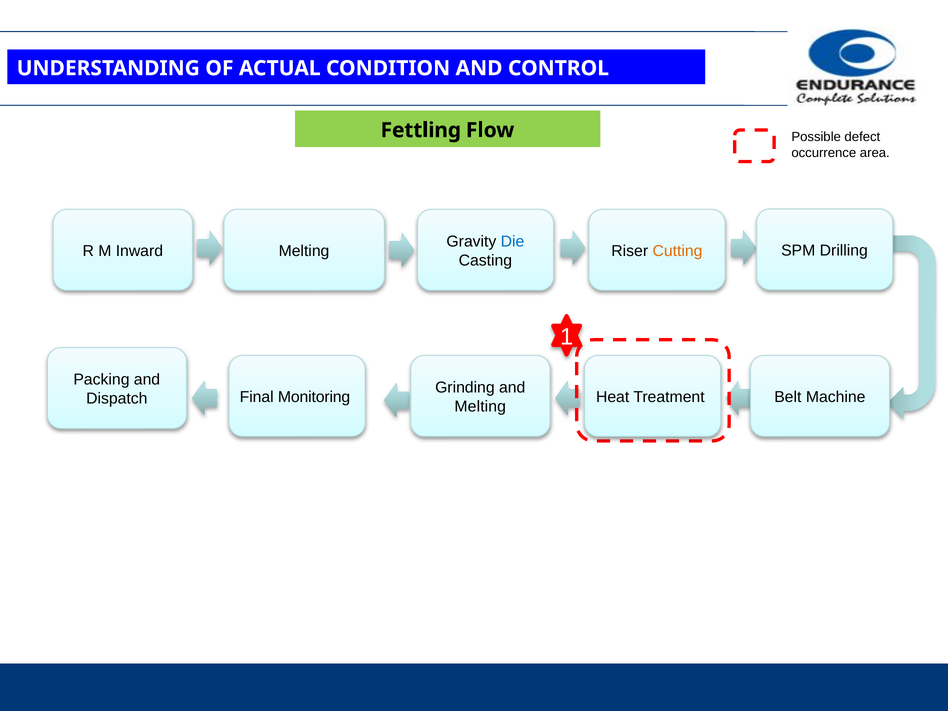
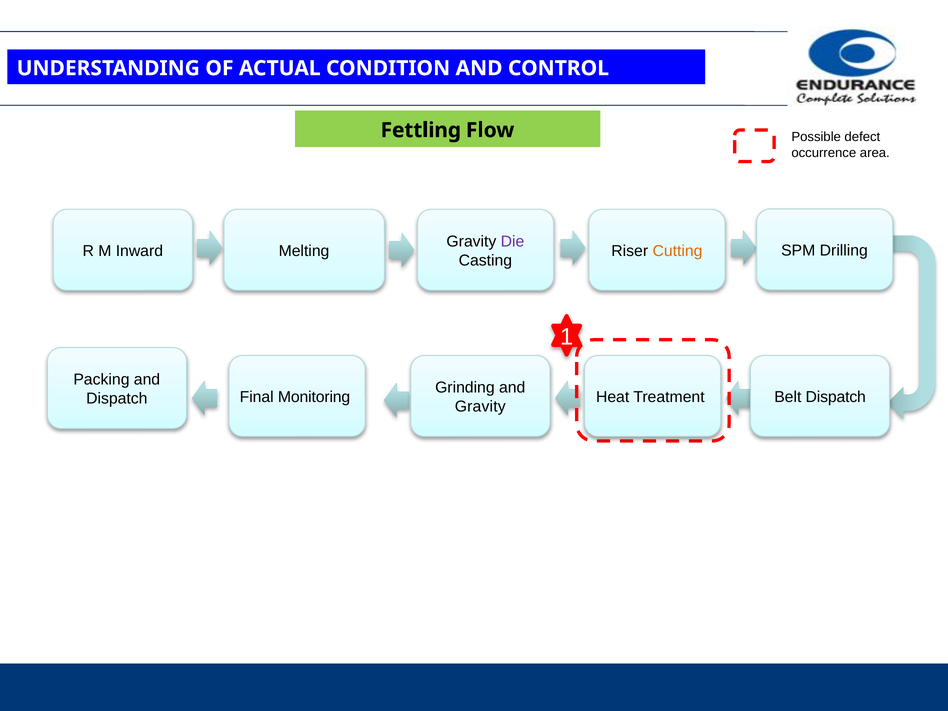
Die colour: blue -> purple
Belt Machine: Machine -> Dispatch
Melting at (480, 406): Melting -> Gravity
